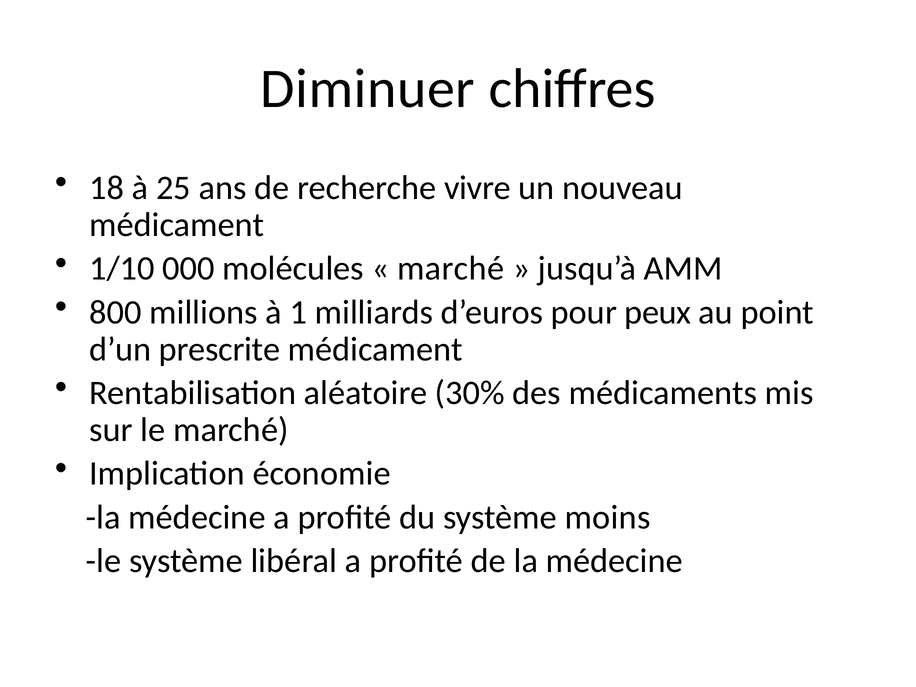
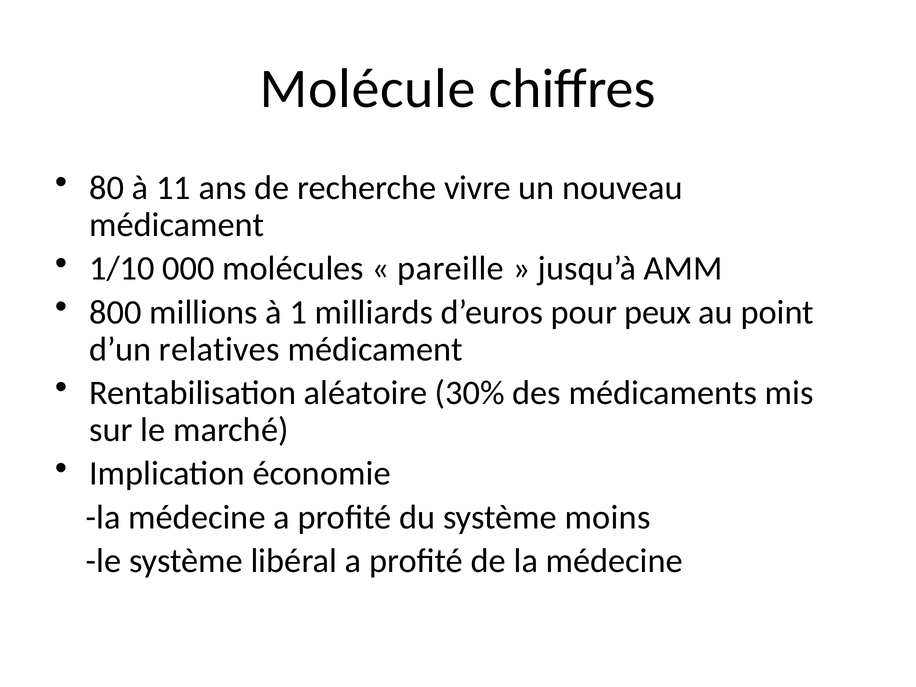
Diminuer: Diminuer -> Molécule
18: 18 -> 80
25: 25 -> 11
marché at (451, 269): marché -> pareille
prescrite: prescrite -> relatives
